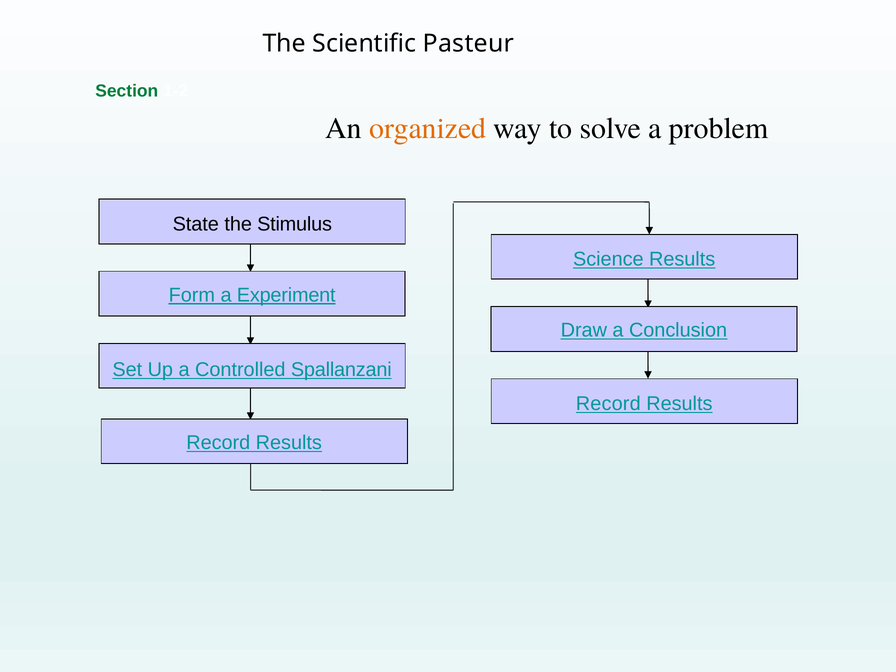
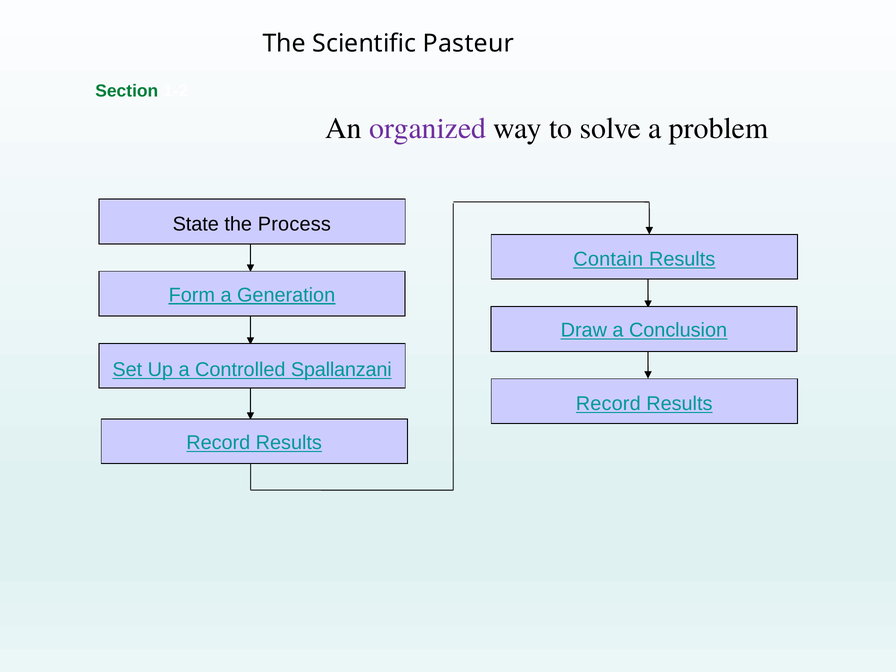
organized colour: orange -> purple
Stimulus: Stimulus -> Process
Science: Science -> Contain
Experiment: Experiment -> Generation
